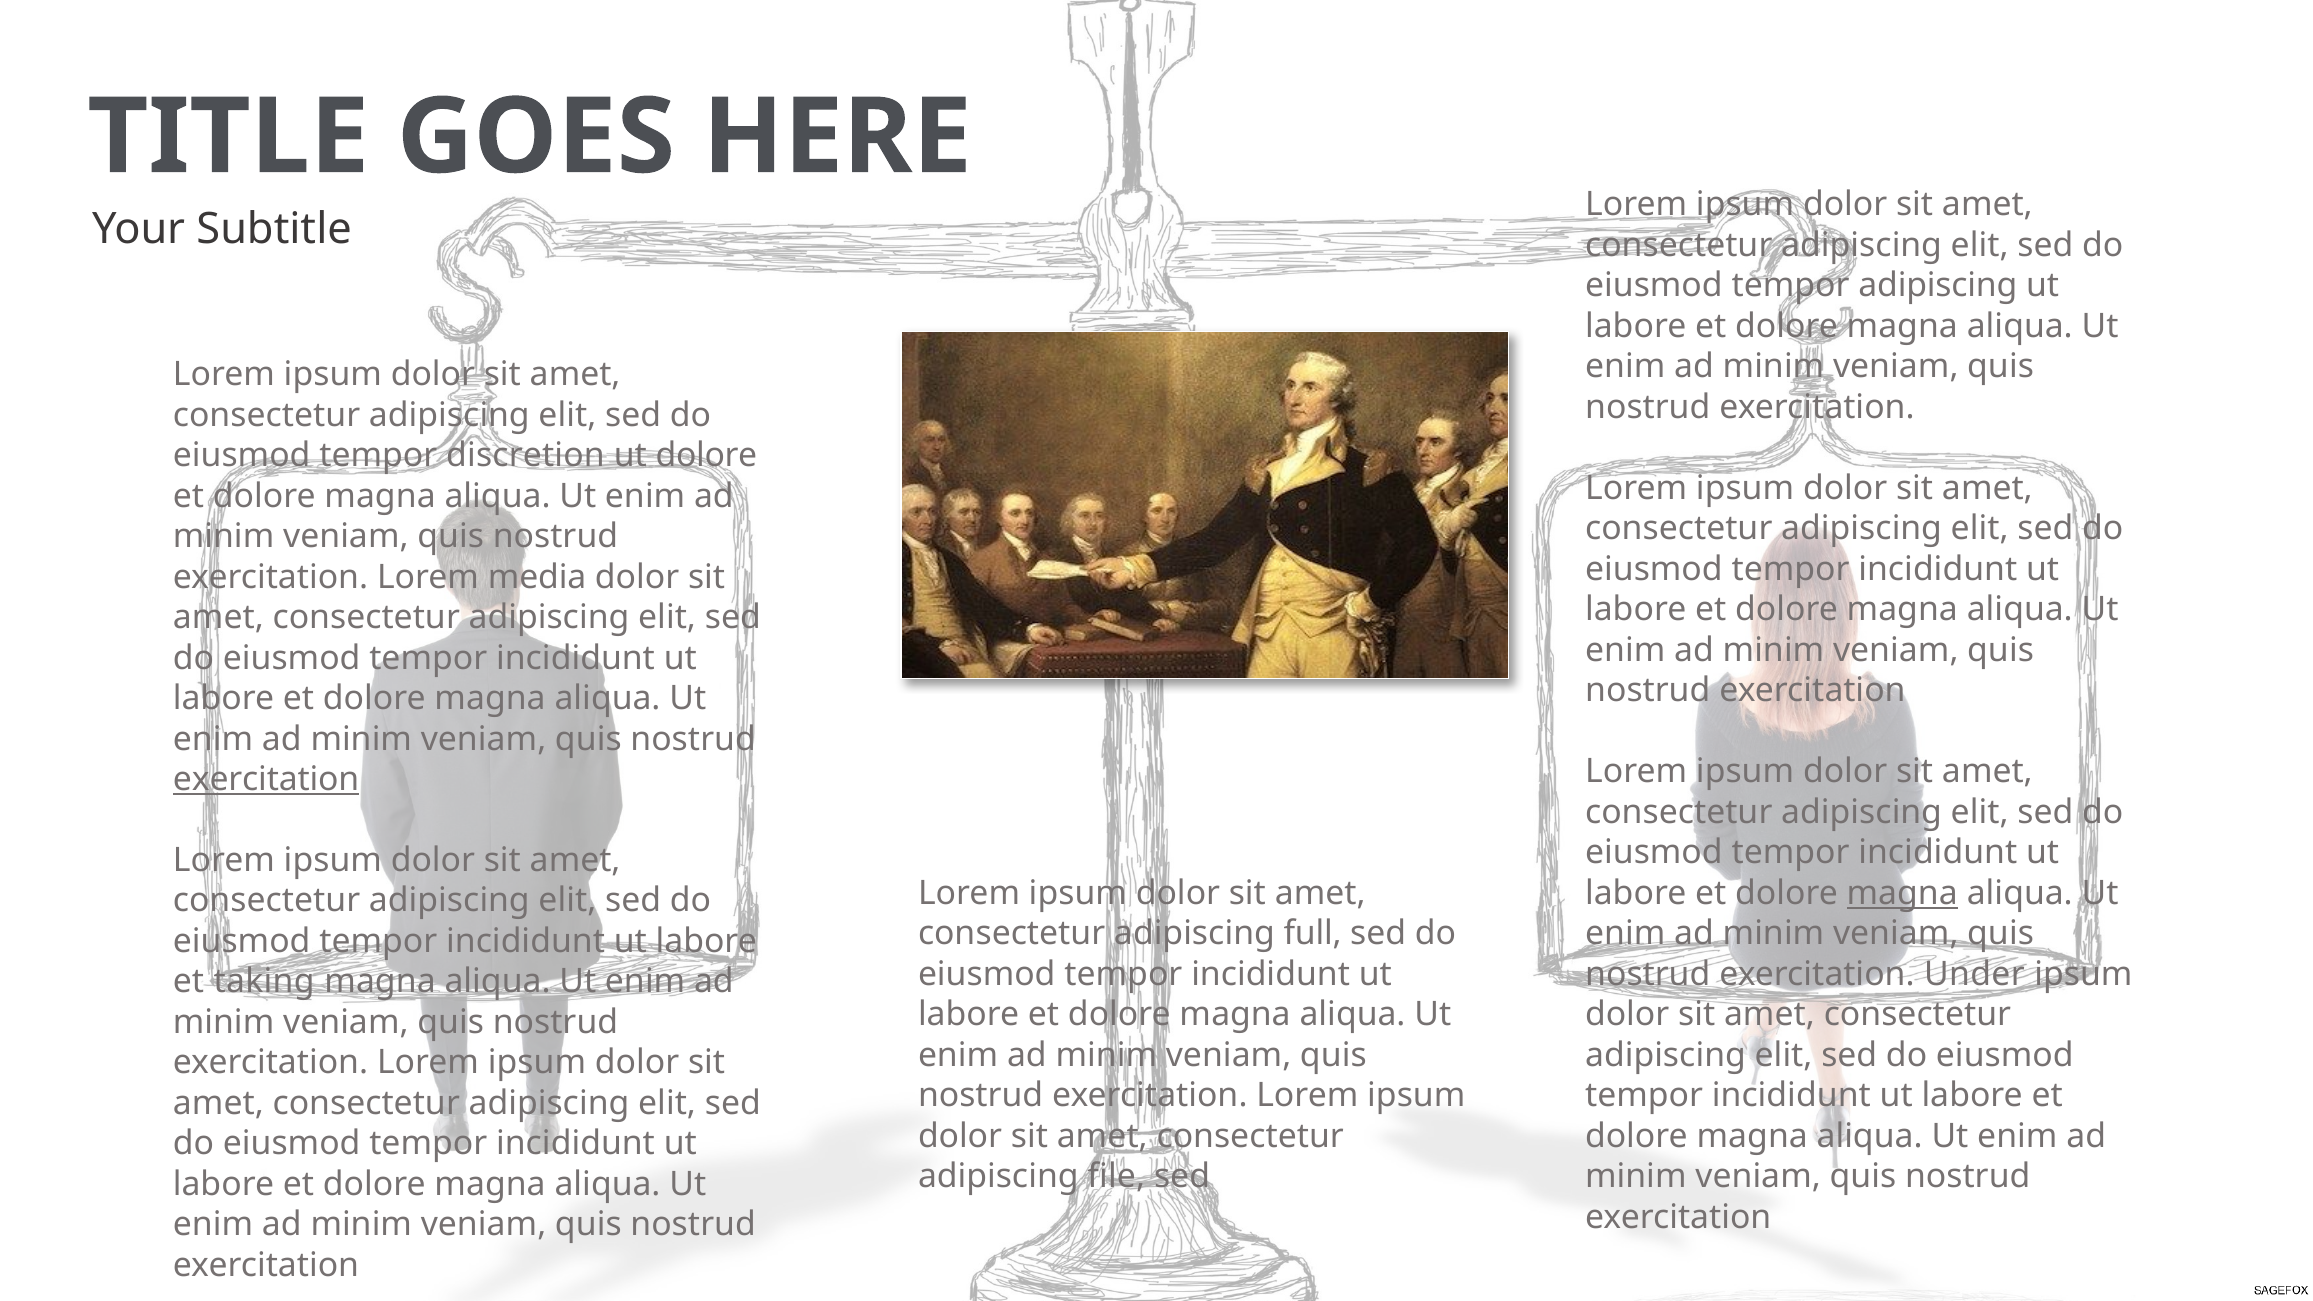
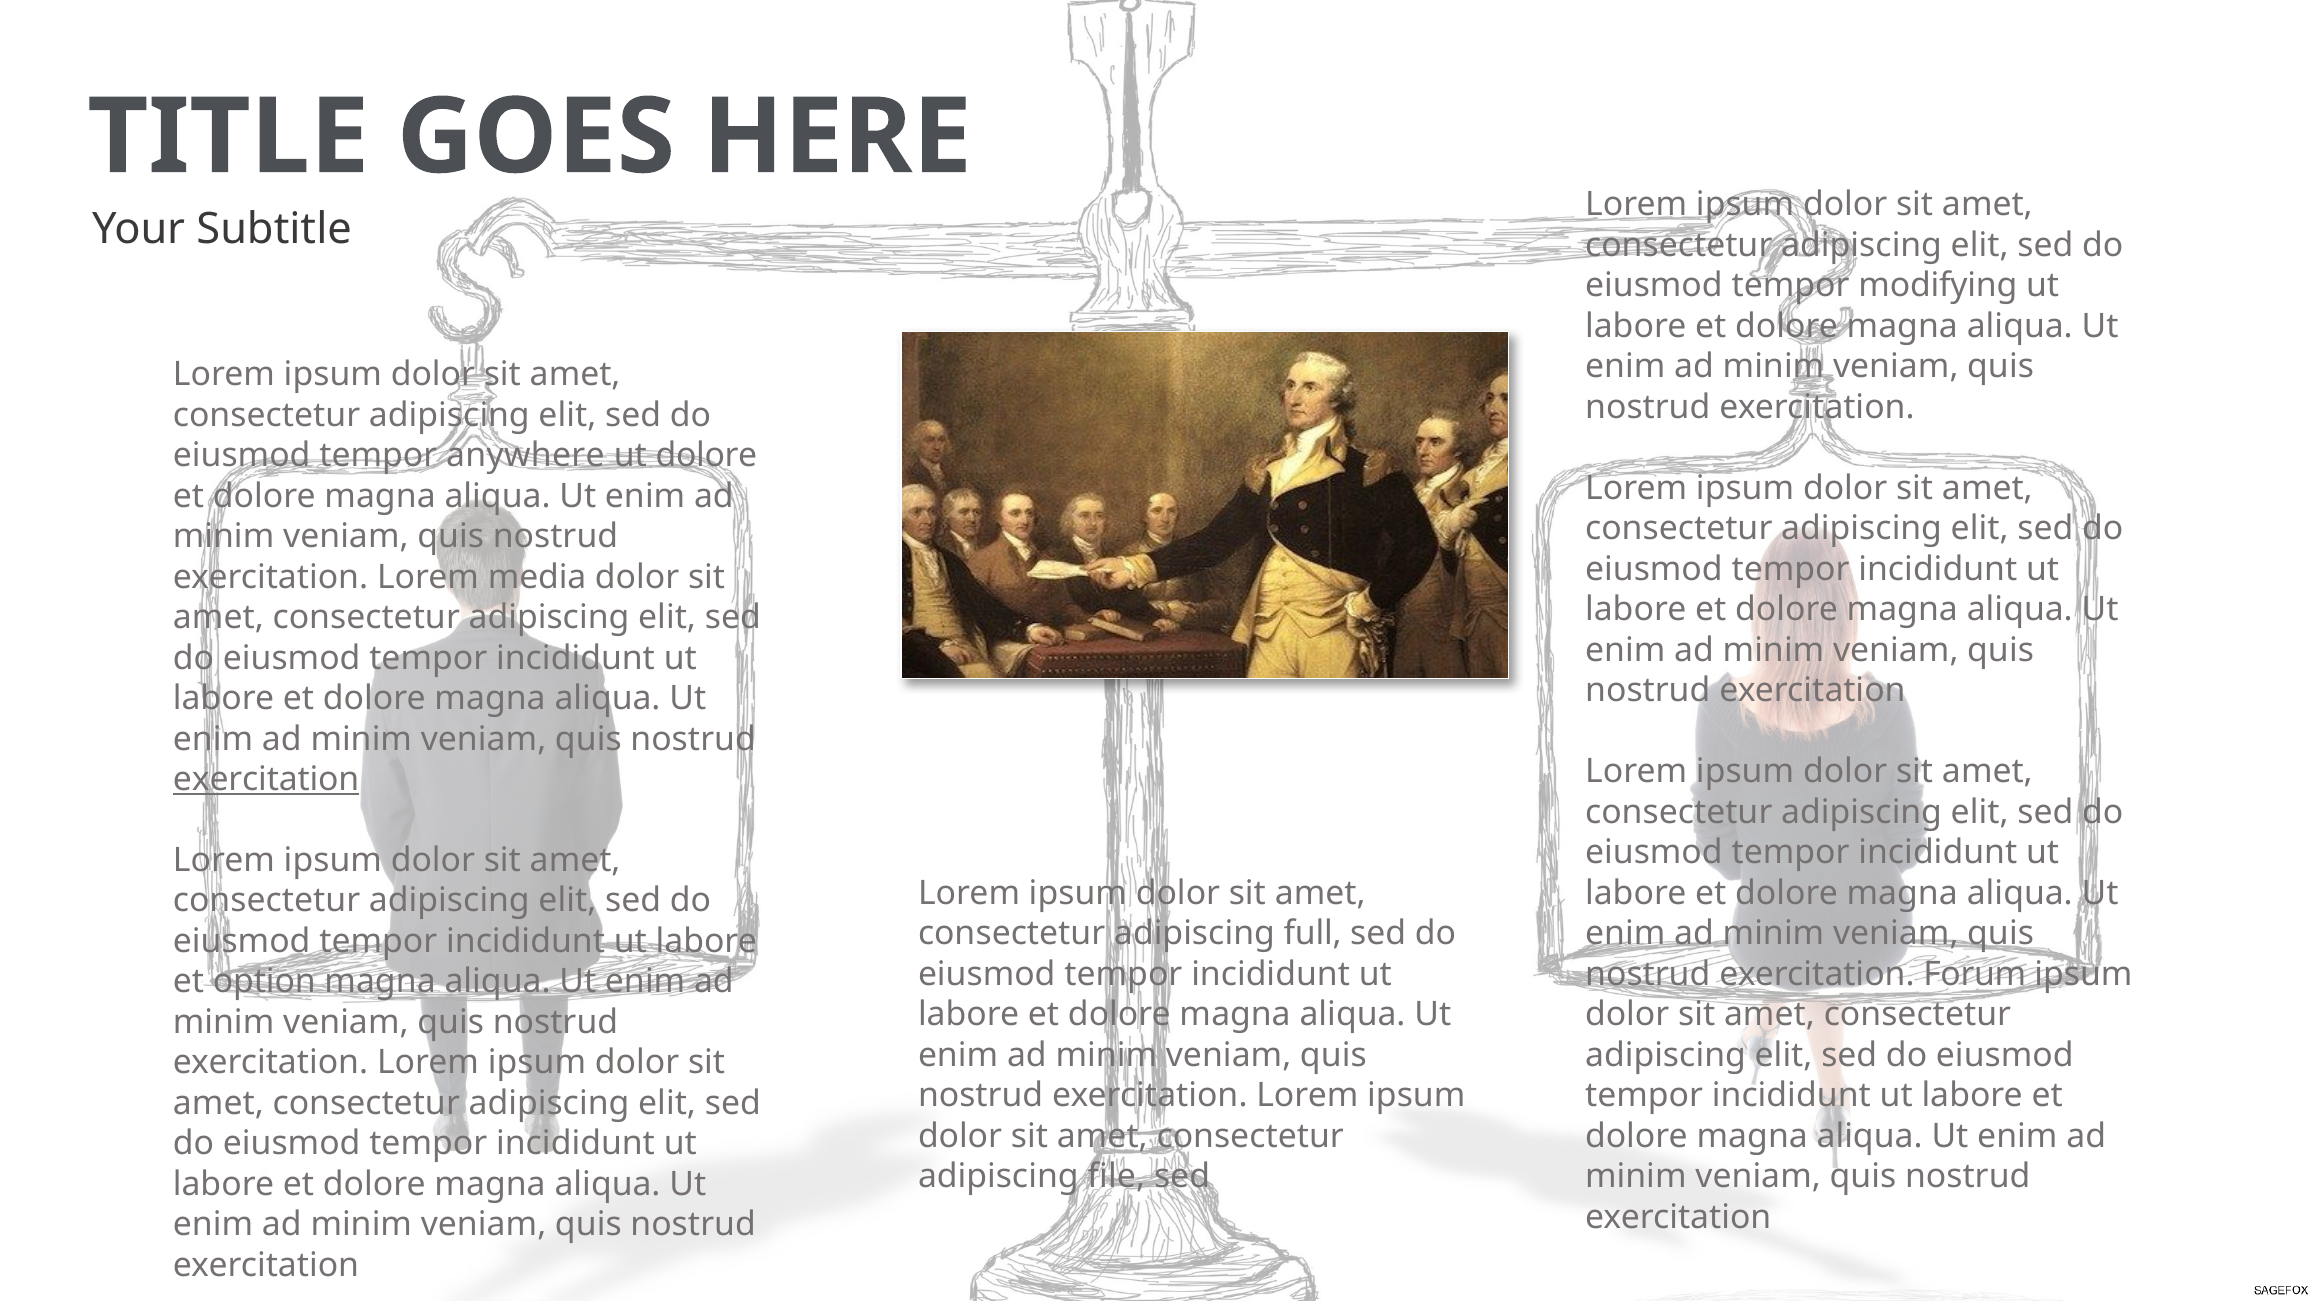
tempor adipiscing: adipiscing -> modifying
discretion: discretion -> anywhere
magna at (1902, 893) underline: present -> none
Under: Under -> Forum
taking: taking -> option
